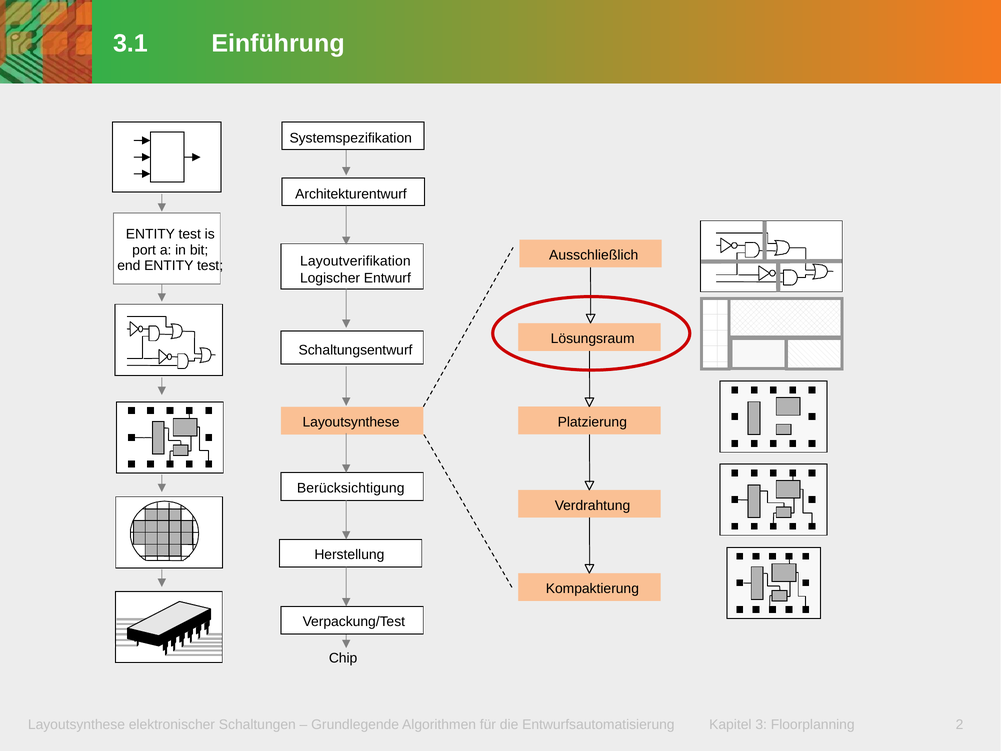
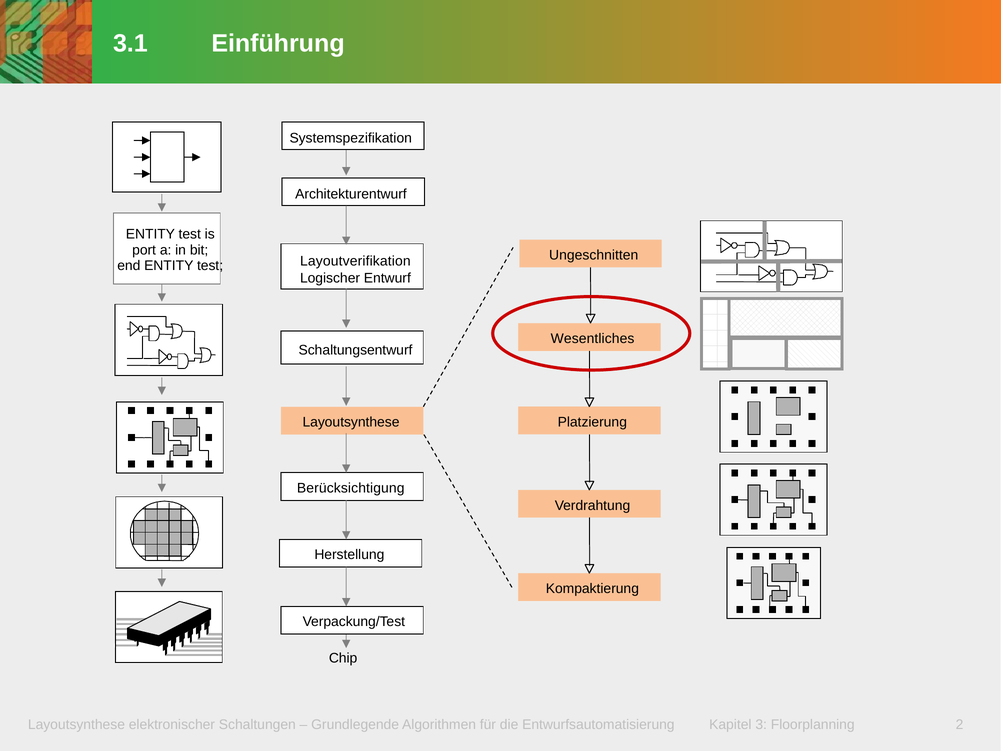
Ausschließlich: Ausschließlich -> Ungeschnitten
Lösungsraum: Lösungsraum -> Wesentliches
